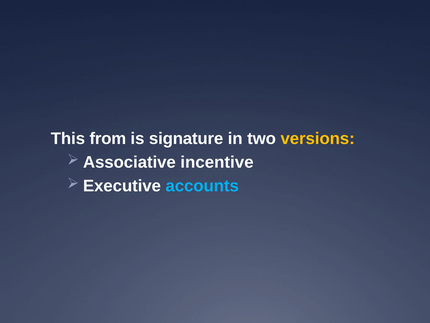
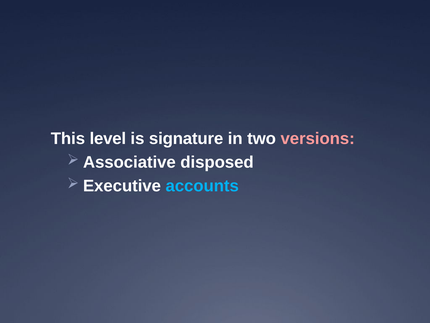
from: from -> level
versions colour: yellow -> pink
incentive: incentive -> disposed
